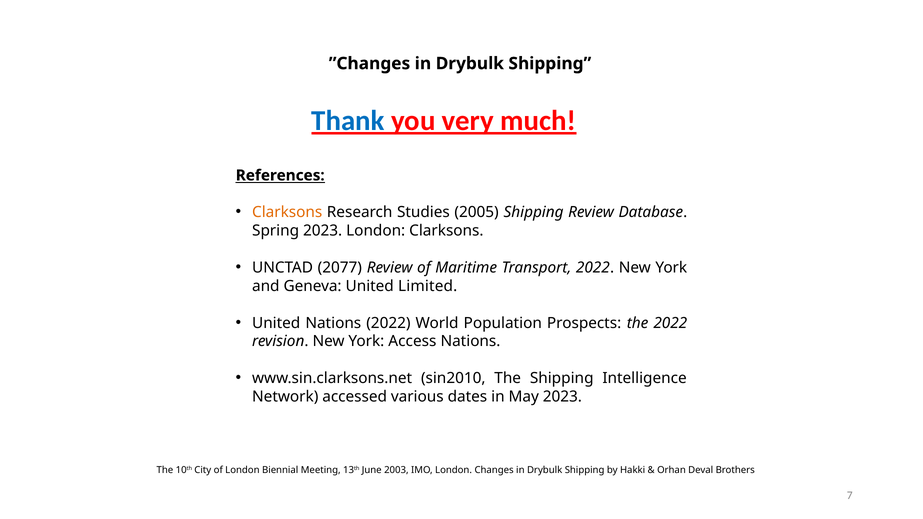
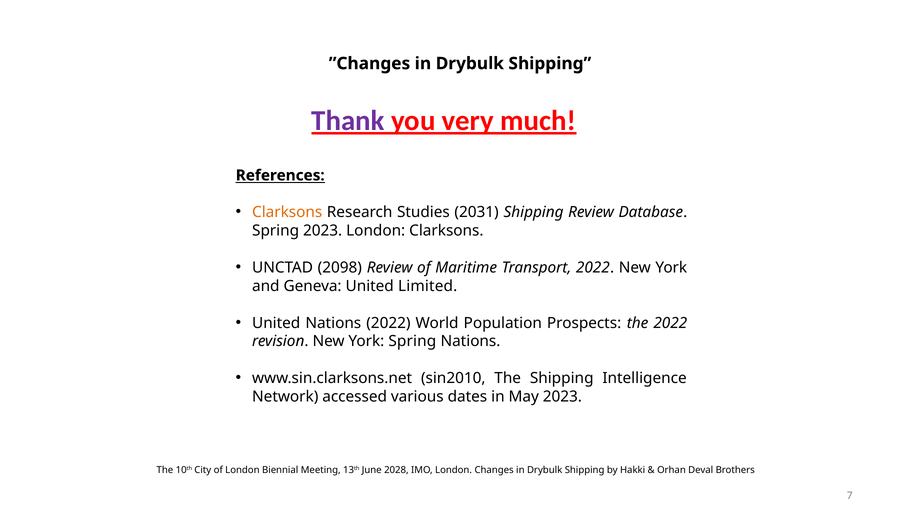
Thank colour: blue -> purple
2005: 2005 -> 2031
2077: 2077 -> 2098
York Access: Access -> Spring
2003: 2003 -> 2028
